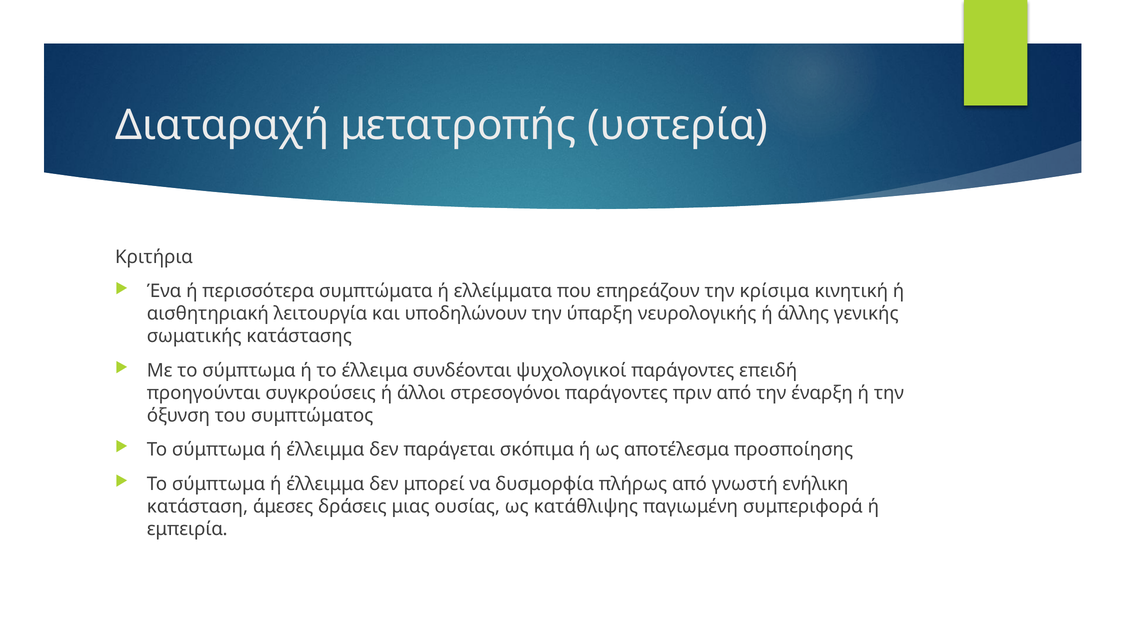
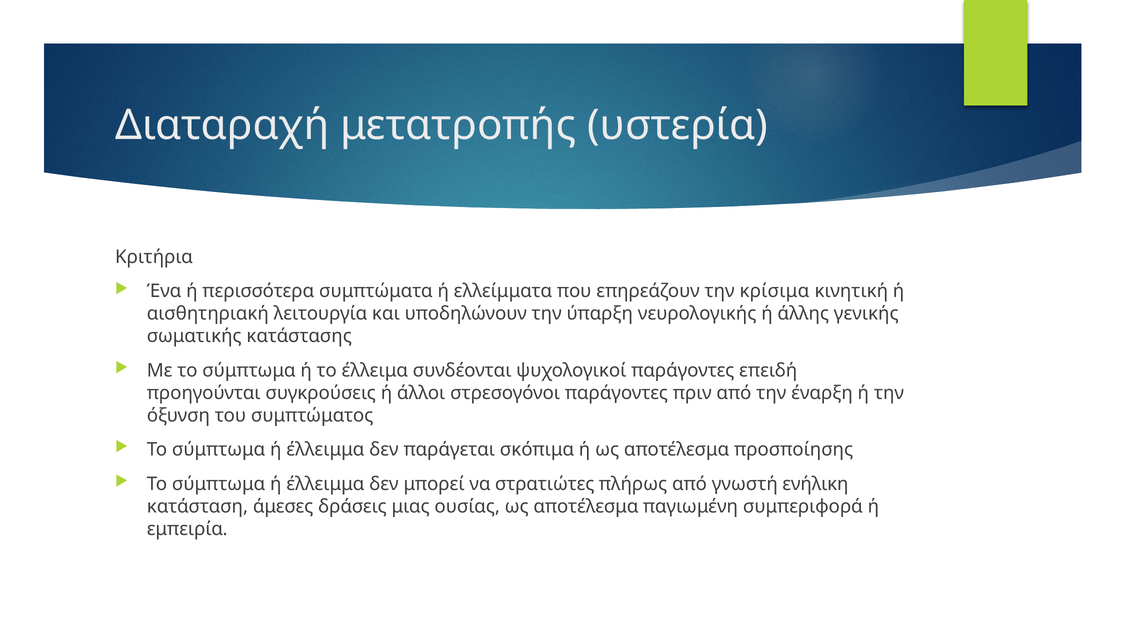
δυσμορφία: δυσμορφία -> στρατιώτες
ουσίας ως κατάθλιψης: κατάθλιψης -> αποτέλεσμα
